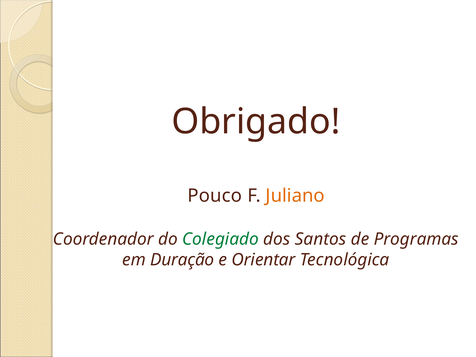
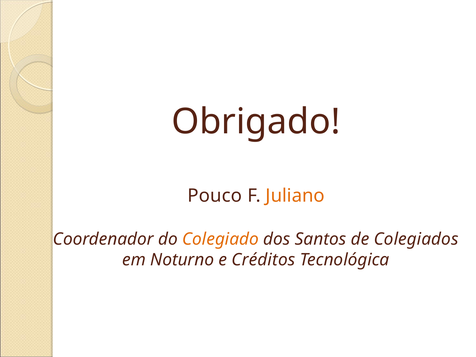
Colegiado colour: green -> orange
Programas: Programas -> Colegiados
Duração: Duração -> Noturno
Orientar: Orientar -> Créditos
